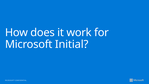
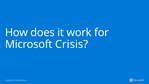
Initial: Initial -> Crisis
